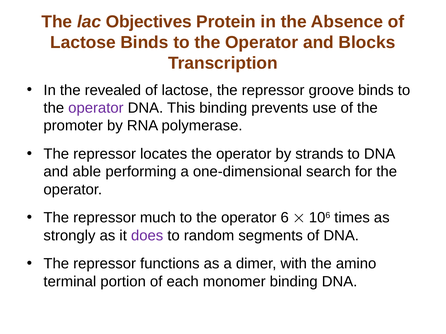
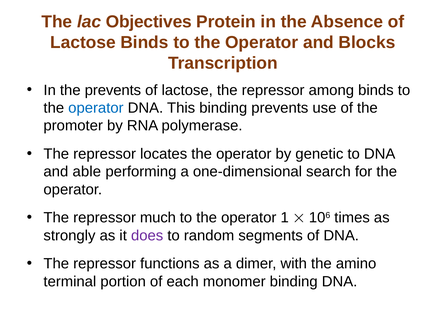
the revealed: revealed -> prevents
groove: groove -> among
operator at (96, 108) colour: purple -> blue
strands: strands -> genetic
6: 6 -> 1
